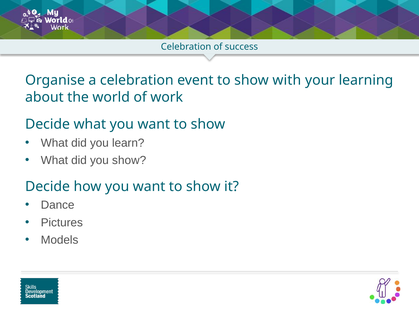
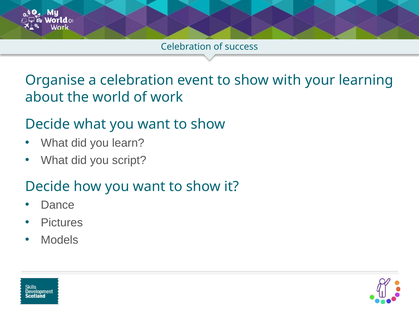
you show: show -> script
